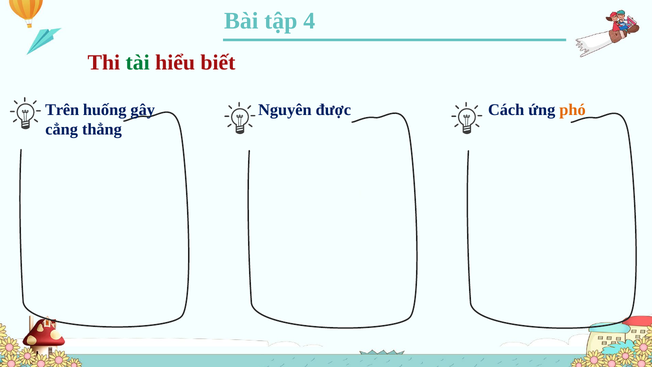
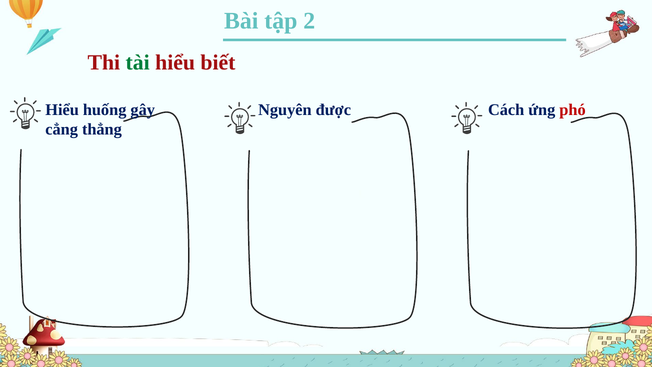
4: 4 -> 2
Trên at (62, 110): Trên -> Hiểu
phó colour: orange -> red
